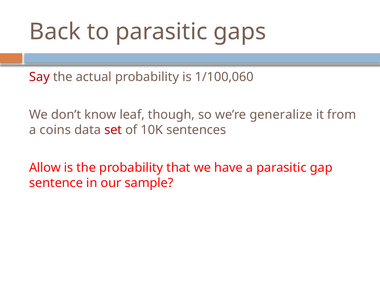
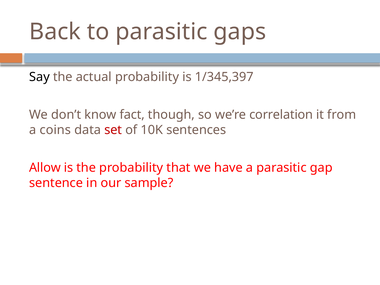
Say colour: red -> black
1/100,060: 1/100,060 -> 1/345,397
leaf: leaf -> fact
generalize: generalize -> correlation
